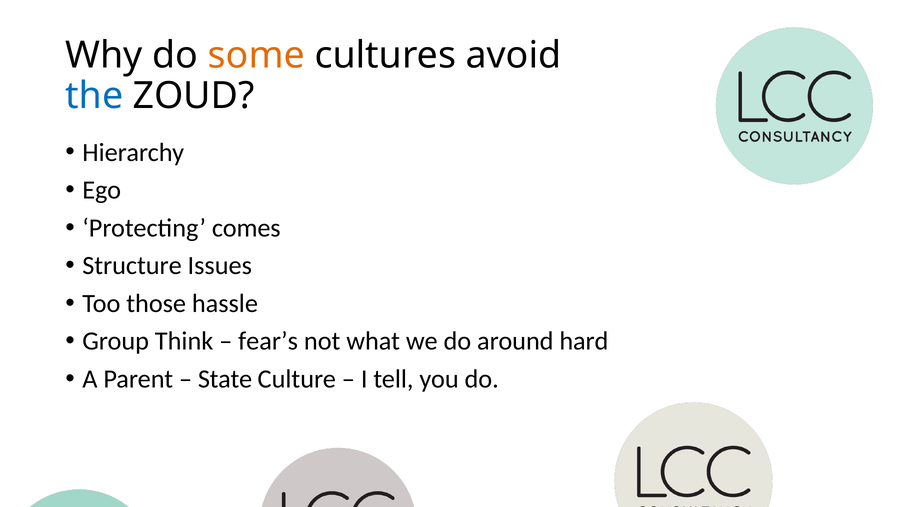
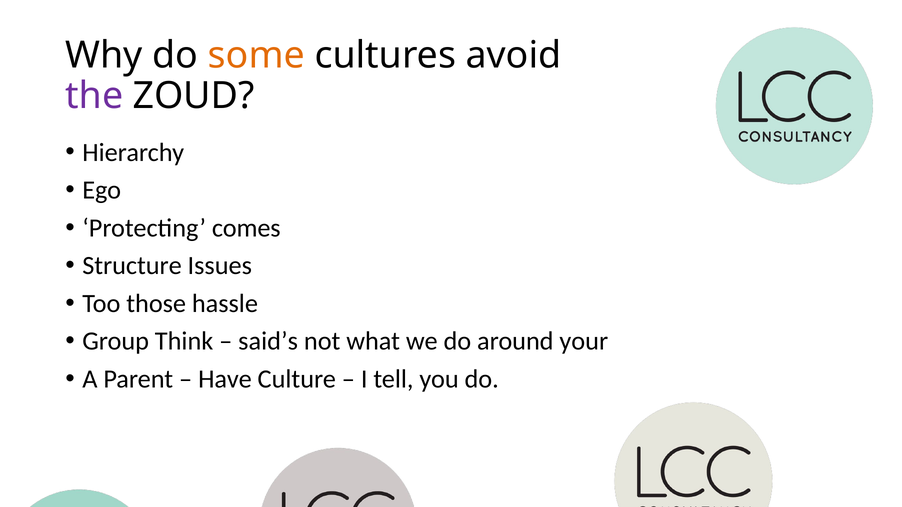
the colour: blue -> purple
fear’s: fear’s -> said’s
hard: hard -> your
State: State -> Have
